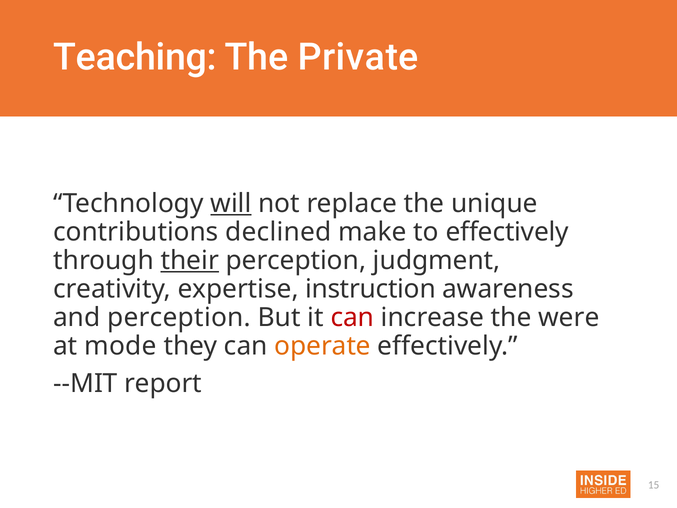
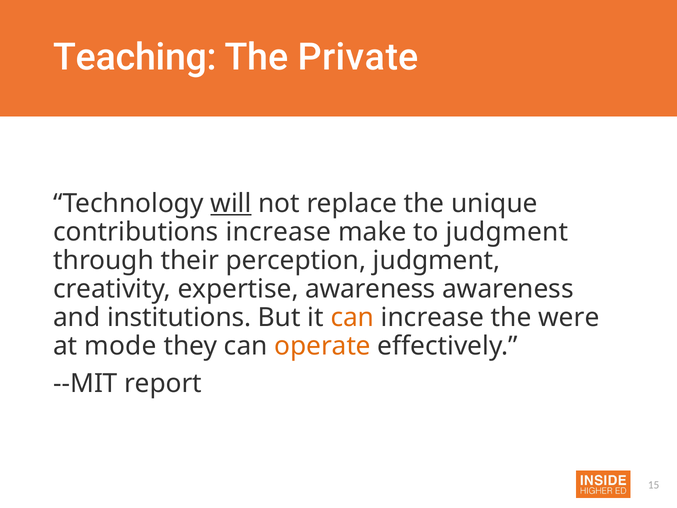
contributions declined: declined -> increase
to effectively: effectively -> judgment
their underline: present -> none
expertise instruction: instruction -> awareness
and perception: perception -> institutions
can at (352, 317) colour: red -> orange
